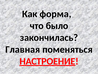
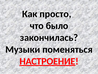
форма: форма -> просто
Главная: Главная -> Музыки
